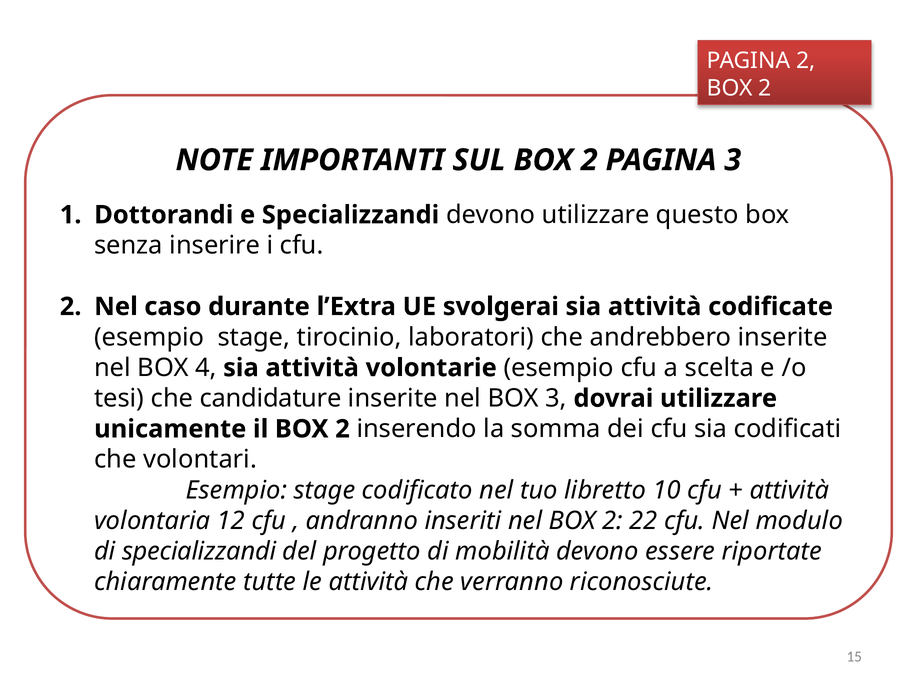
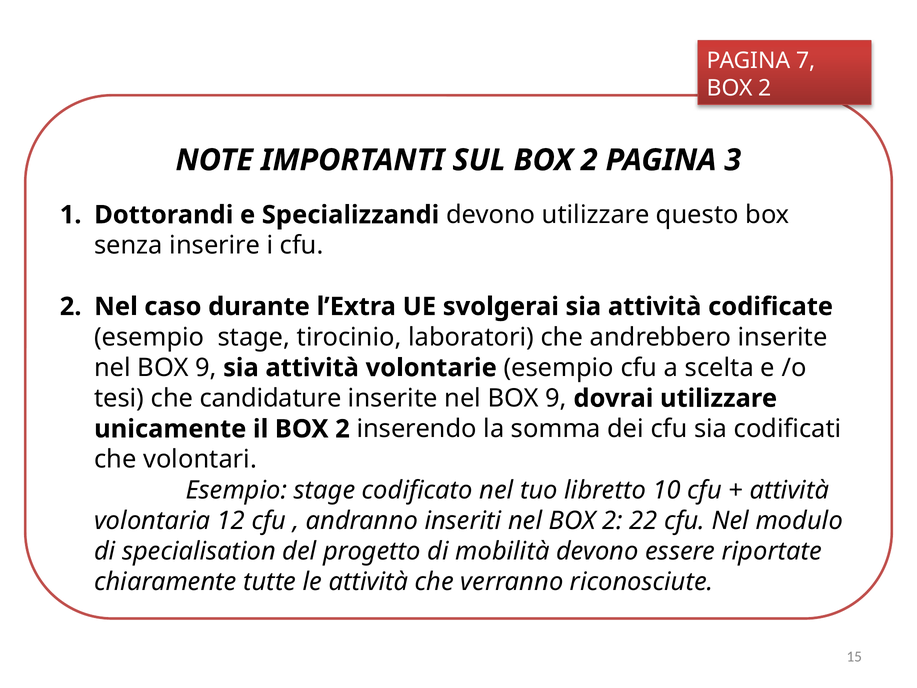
PAGINA 2: 2 -> 7
4 at (206, 368): 4 -> 9
3 at (556, 398): 3 -> 9
di specializzandi: specializzandi -> specialisation
